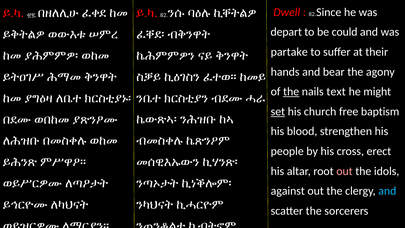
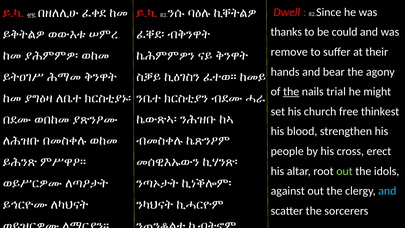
depart: depart -> thanks
partake: partake -> remove
text: text -> trial
set underline: present -> none
baptism: baptism -> thinkest
out at (345, 171) colour: pink -> light green
